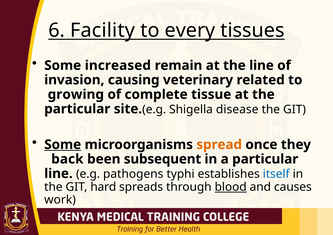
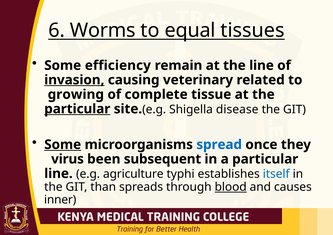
Facility: Facility -> Worms
every: every -> equal
increased: increased -> efficiency
invasion underline: none -> present
particular at (77, 109) underline: none -> present
spread colour: orange -> blue
back: back -> virus
pathogens: pathogens -> agriculture
hard: hard -> than
work: work -> inner
